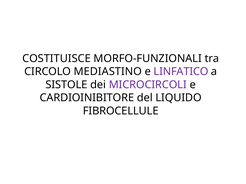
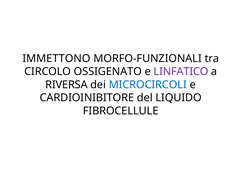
COSTITUISCE: COSTITUISCE -> IMMETTONO
MEDIASTINO: MEDIASTINO -> OSSIGENATO
SISTOLE: SISTOLE -> RIVERSA
MICROCIRCOLI colour: purple -> blue
